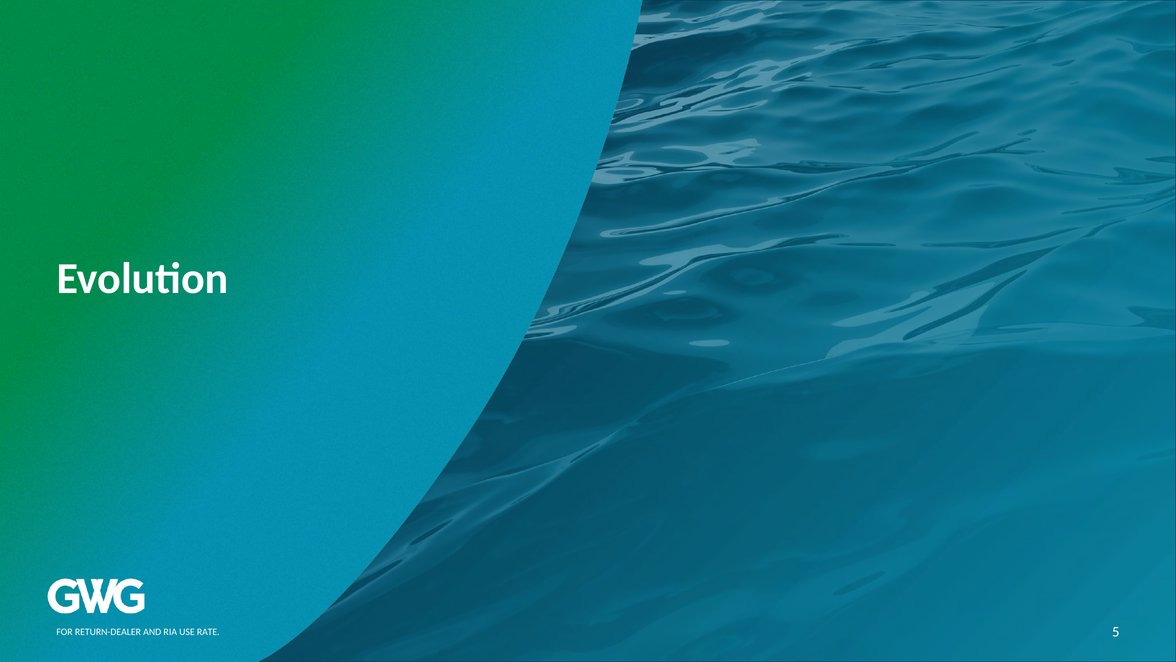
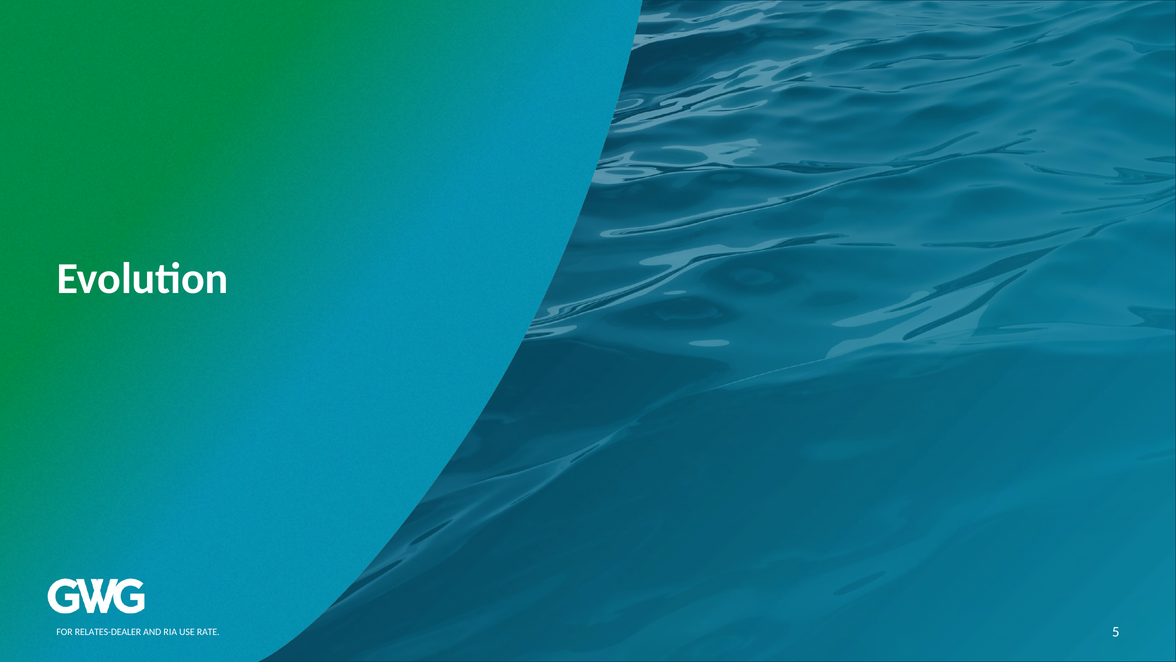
RETURN-DEALER: RETURN-DEALER -> RELATES-DEALER
